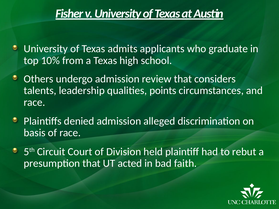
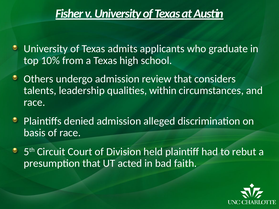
points: points -> within
